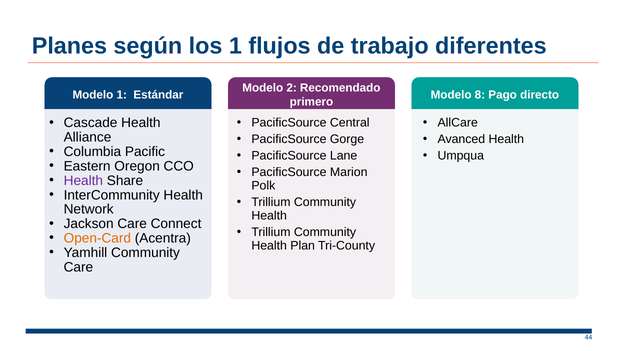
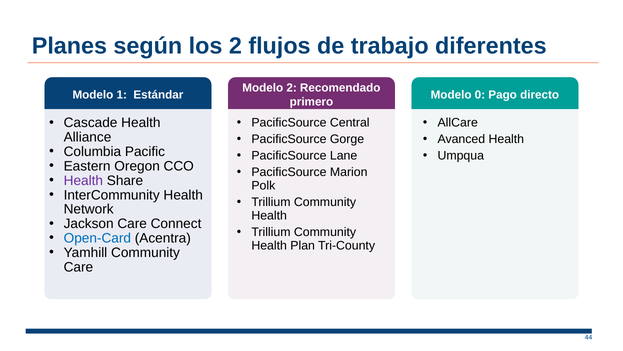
los 1: 1 -> 2
8: 8 -> 0
Open-Card colour: orange -> blue
